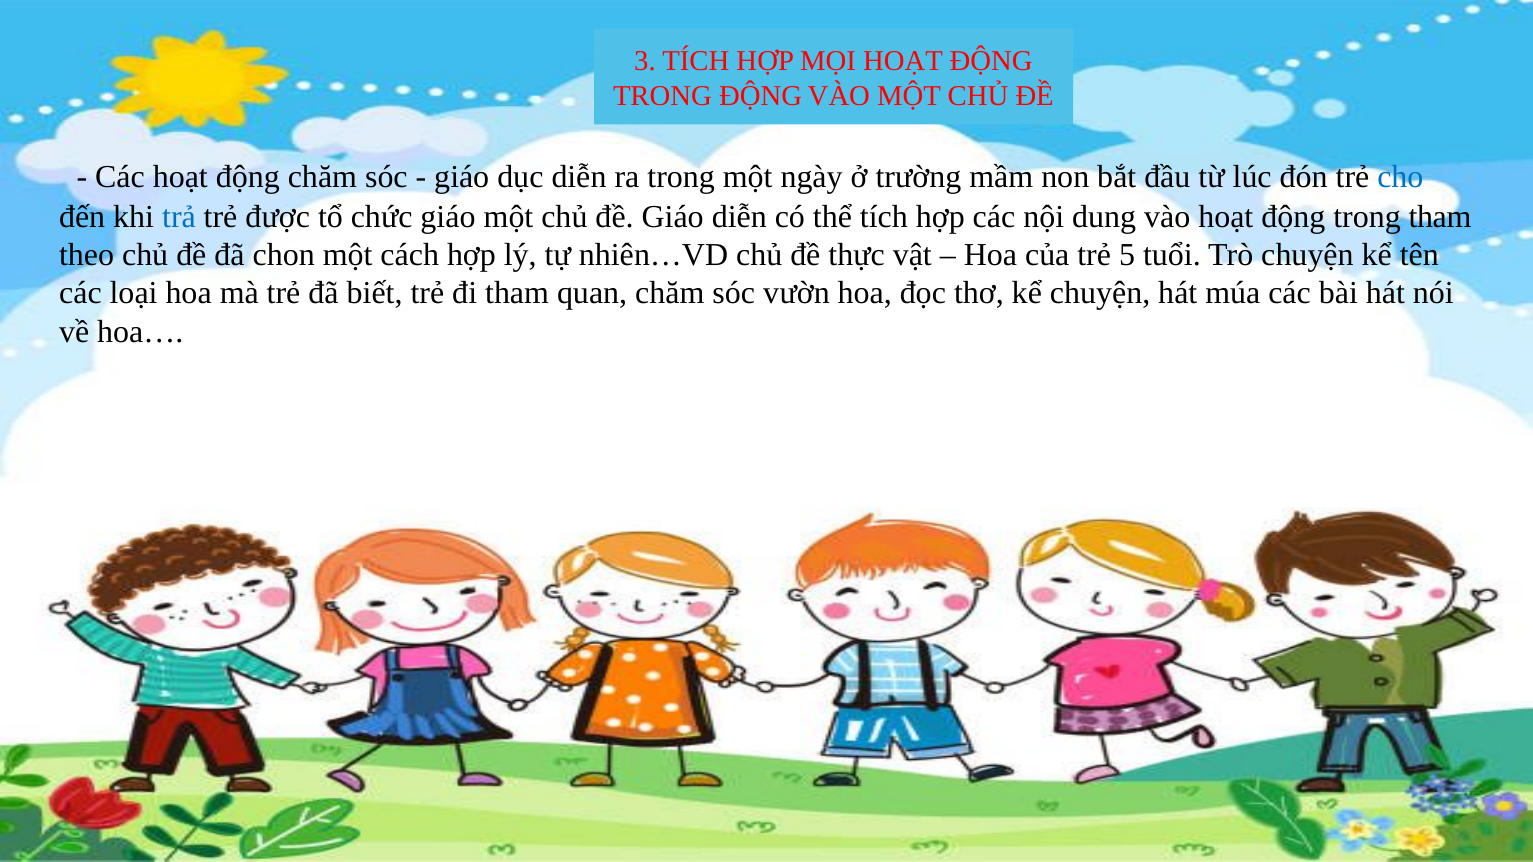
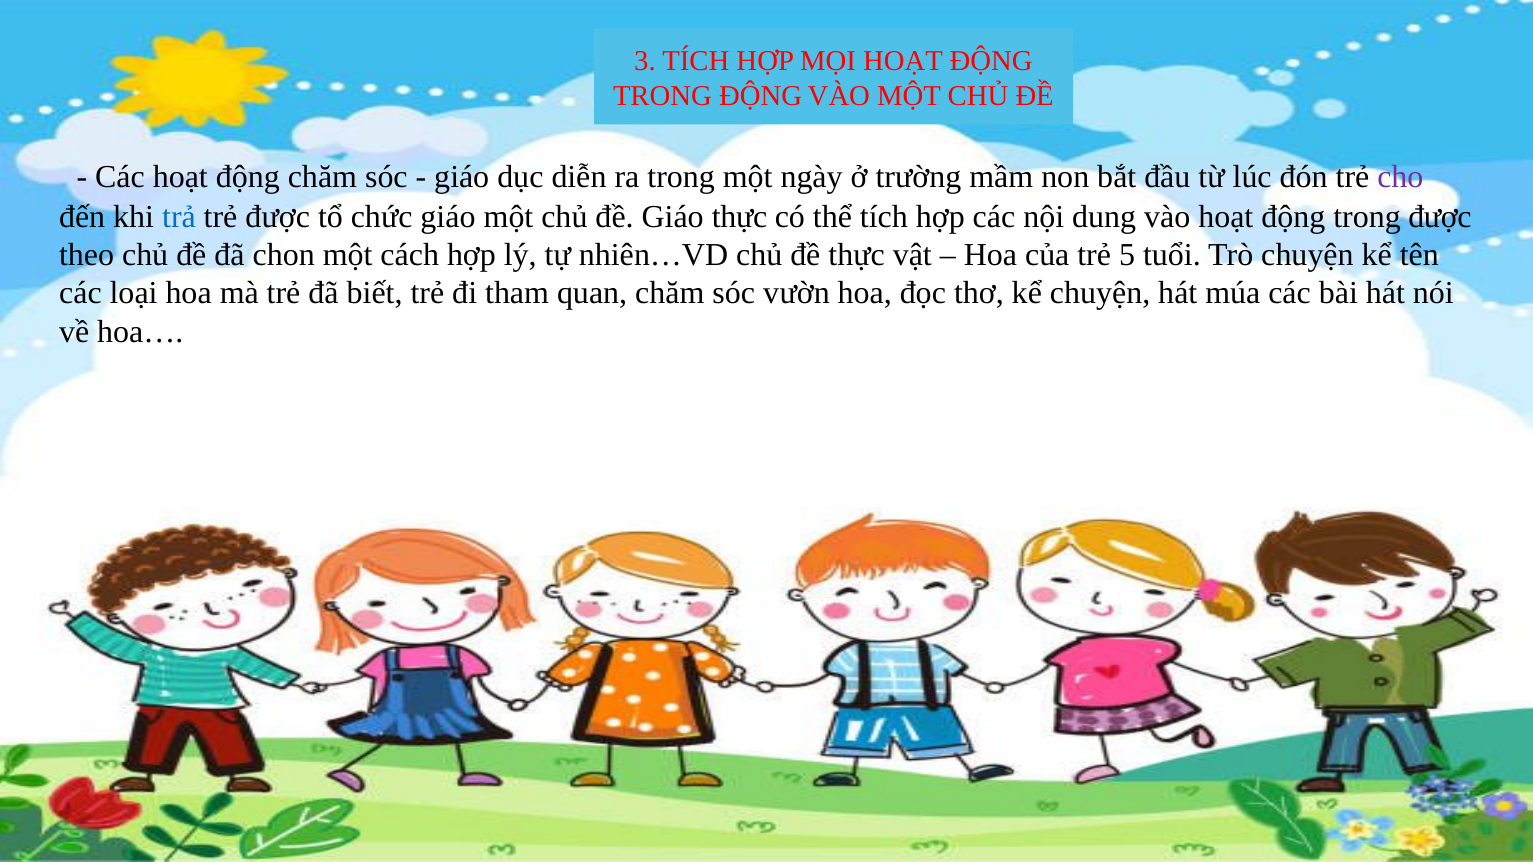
cho colour: blue -> purple
Giáo diễn: diễn -> thực
trong tham: tham -> được
